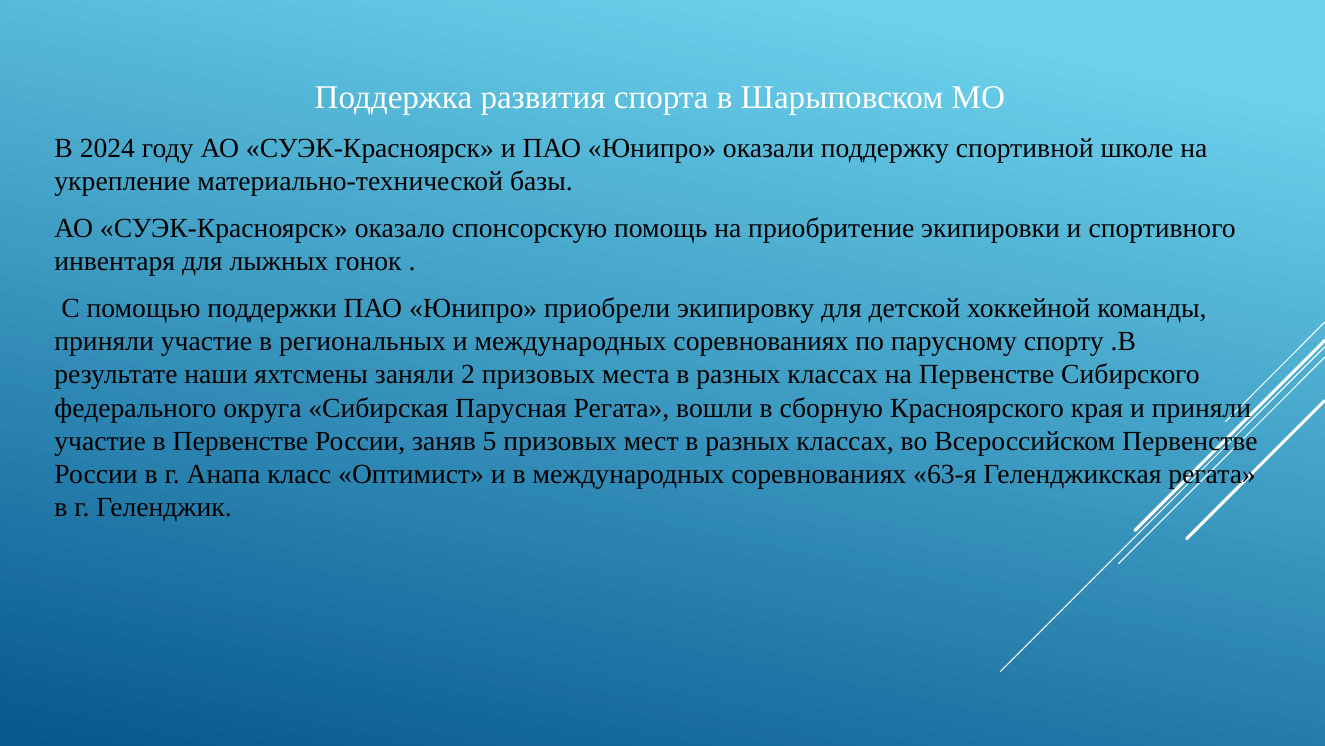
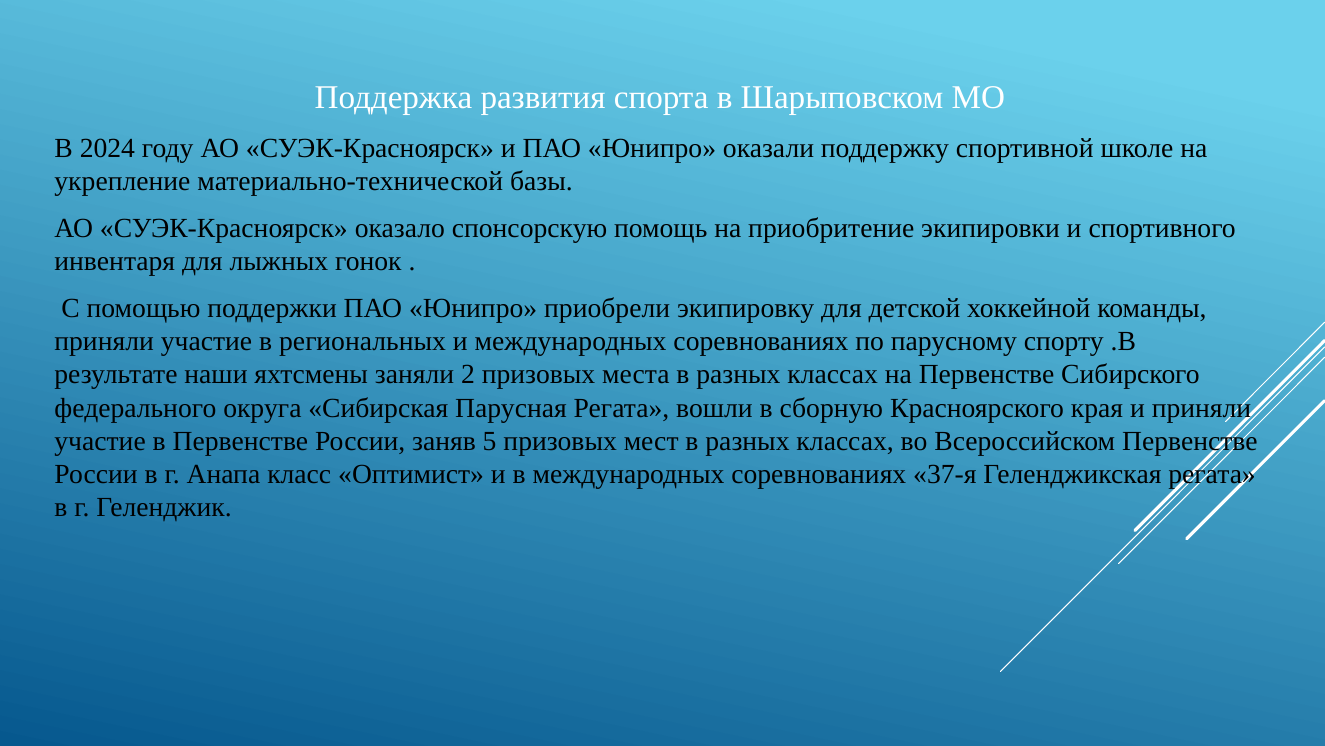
63-я: 63-я -> 37-я
